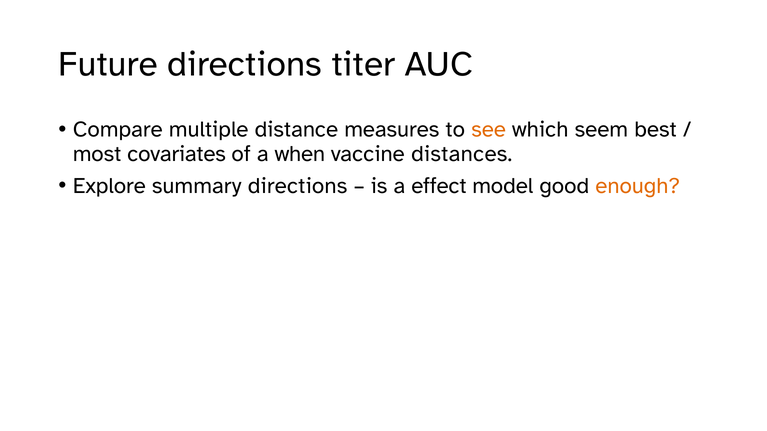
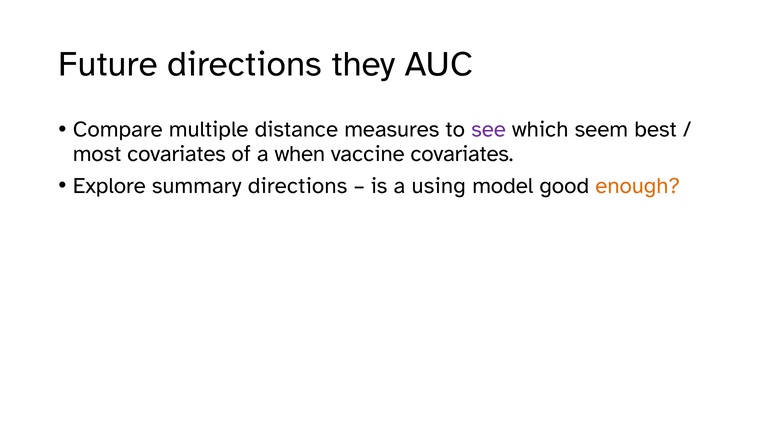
titer: titer -> they
see colour: orange -> purple
vaccine distances: distances -> covariates
effect: effect -> using
